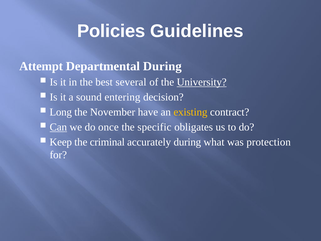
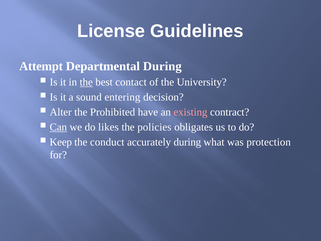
Policies: Policies -> License
the at (86, 82) underline: none -> present
several: several -> contact
University underline: present -> none
Long: Long -> Alter
November: November -> Prohibited
existing colour: yellow -> pink
once: once -> likes
specific: specific -> policies
criminal: criminal -> conduct
